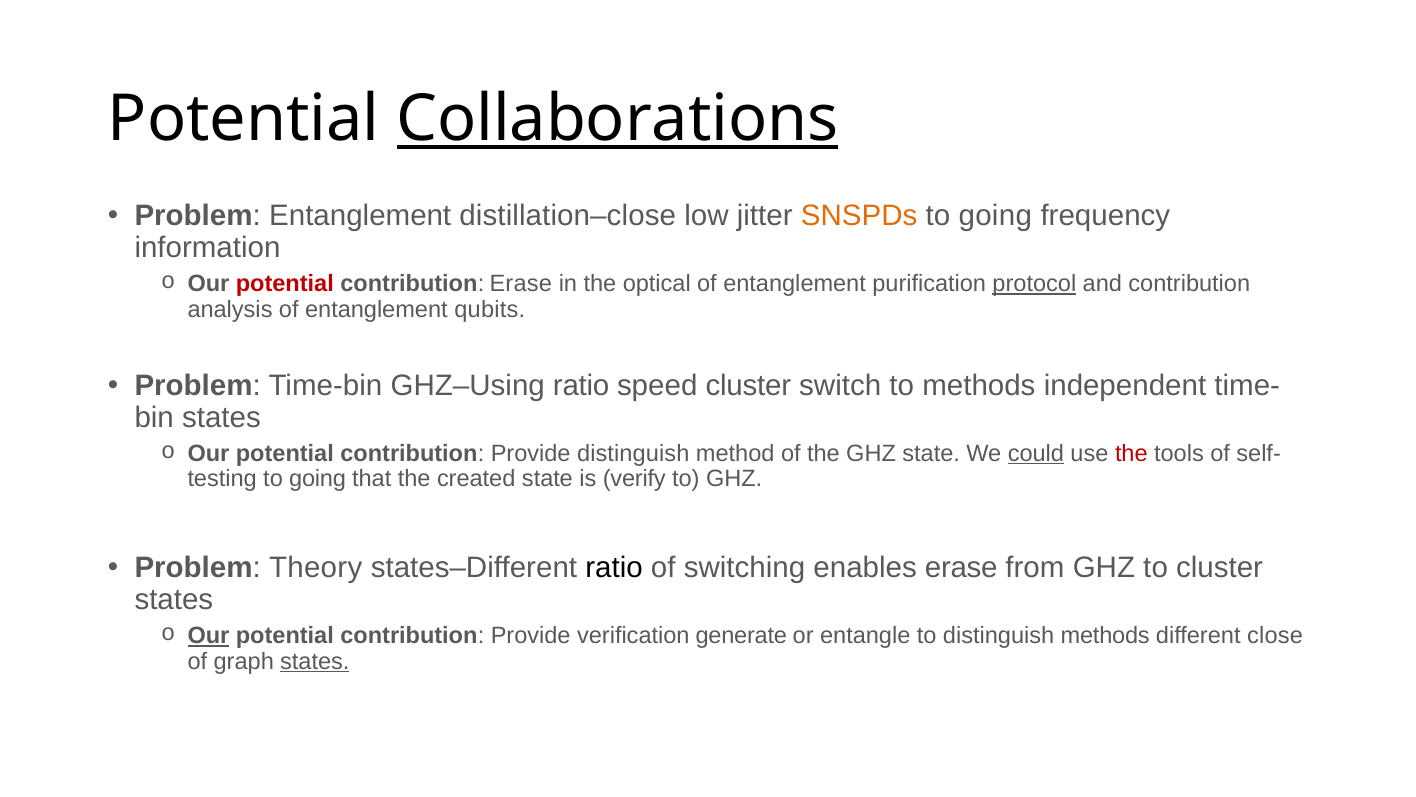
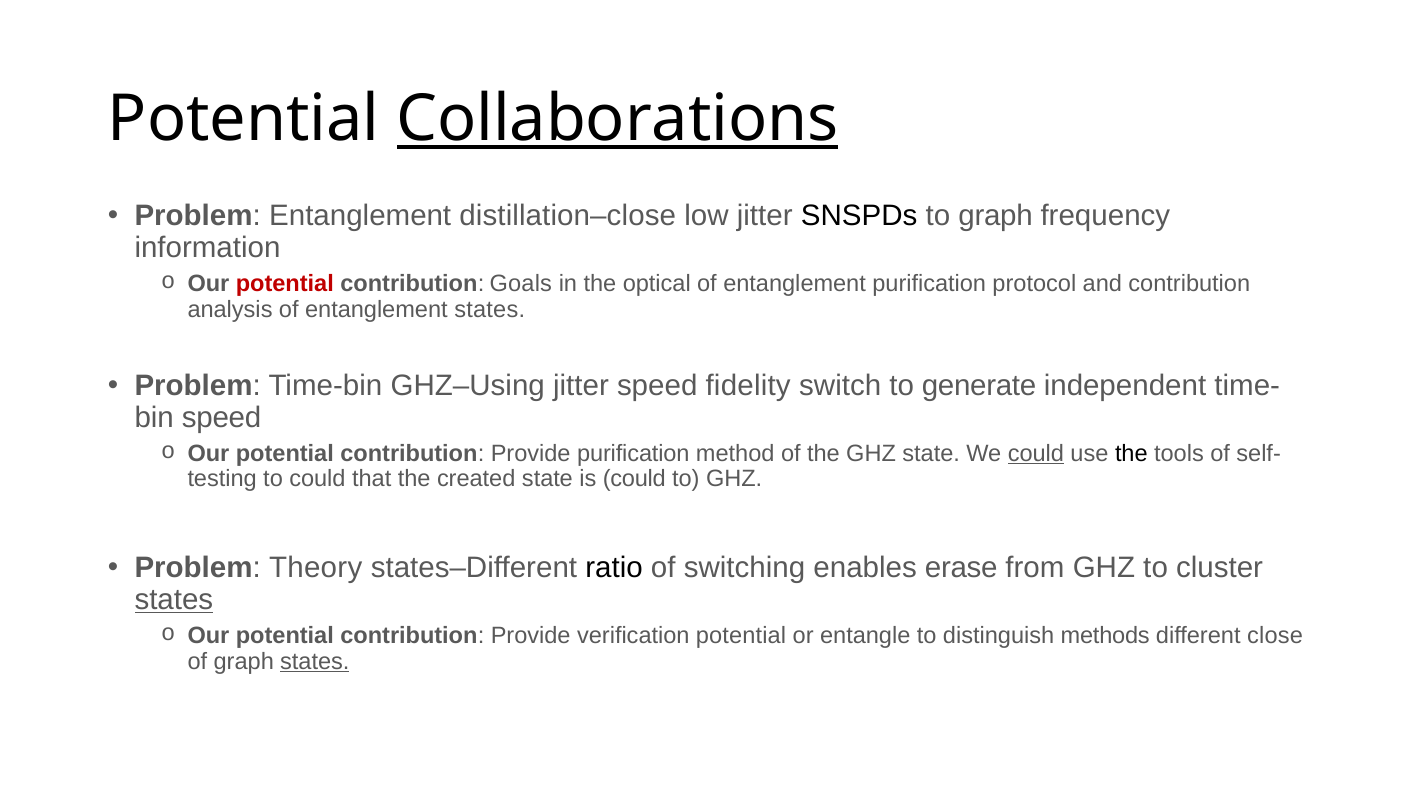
SNSPDs colour: orange -> black
going at (995, 216): going -> graph
contribution Erase: Erase -> Goals
protocol underline: present -> none
entanglement qubits: qubits -> states
GHZ–Using ratio: ratio -> jitter
speed cluster: cluster -> fidelity
to methods: methods -> generate
states at (221, 417): states -> speed
Provide distinguish: distinguish -> purification
the at (1131, 453) colour: red -> black
going at (318, 479): going -> could
is verify: verify -> could
states at (174, 599) underline: none -> present
Our at (208, 636) underline: present -> none
verification generate: generate -> potential
